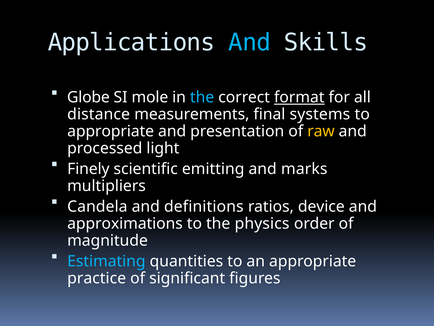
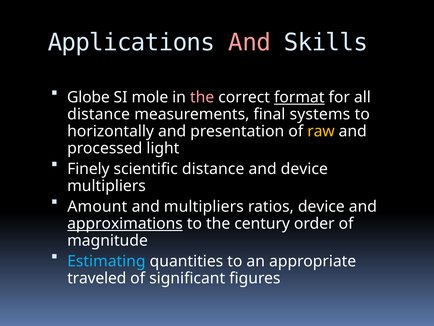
And at (250, 43) colour: light blue -> pink
the at (202, 97) colour: light blue -> pink
appropriate at (111, 131): appropriate -> horizontally
scientific emitting: emitting -> distance
and marks: marks -> device
Candela: Candela -> Amount
and definitions: definitions -> multipliers
approximations underline: none -> present
physics: physics -> century
practice: practice -> traveled
